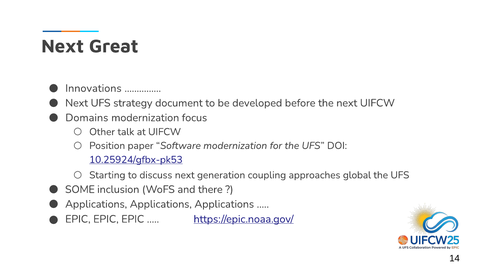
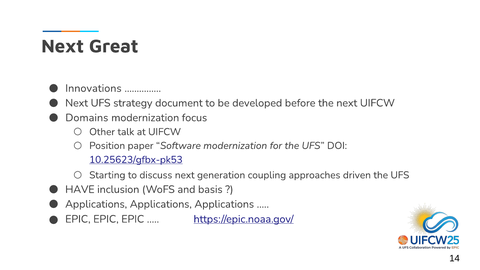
10.25924/gfbx-pk53: 10.25924/gfbx-pk53 -> 10.25623/gfbx-pk53
global: global -> driven
SOME: SOME -> HAVE
there: there -> basis
